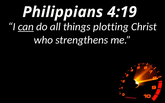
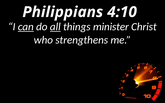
4:19: 4:19 -> 4:10
all underline: none -> present
plotting: plotting -> minister
